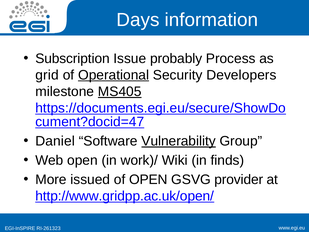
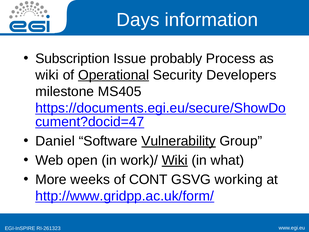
grid at (47, 75): grid -> wiki
MS405 underline: present -> none
Wiki at (175, 160) underline: none -> present
finds: finds -> what
issued: issued -> weeks
of OPEN: OPEN -> CONT
provider: provider -> working
http://www.gridpp.ac.uk/open/: http://www.gridpp.ac.uk/open/ -> http://www.gridpp.ac.uk/form/
